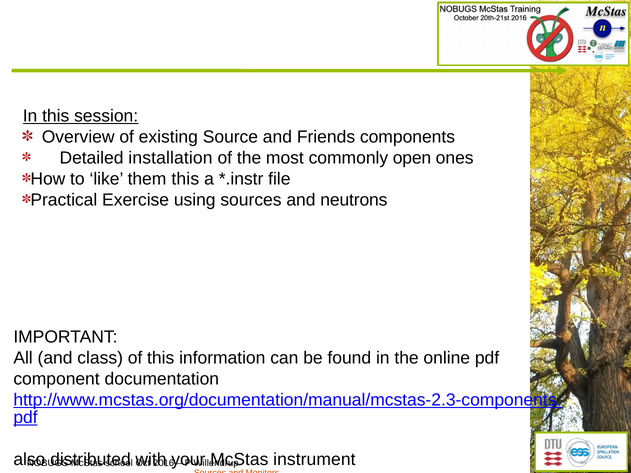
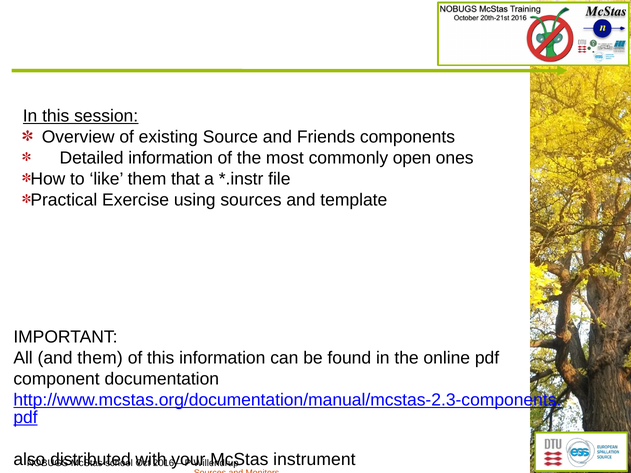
Detailed installation: installation -> information
them this: this -> that
neutrons: neutrons -> template
and class: class -> them
